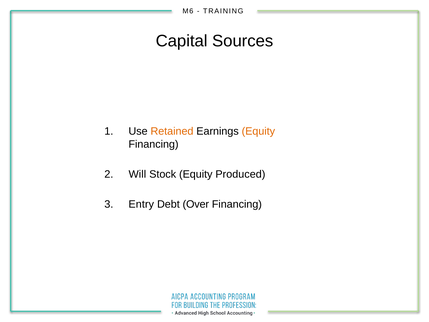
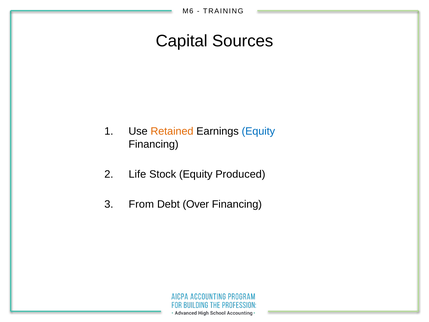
Equity at (258, 131) colour: orange -> blue
Will: Will -> Life
Entry: Entry -> From
